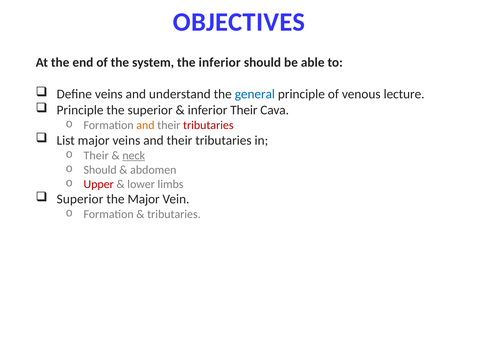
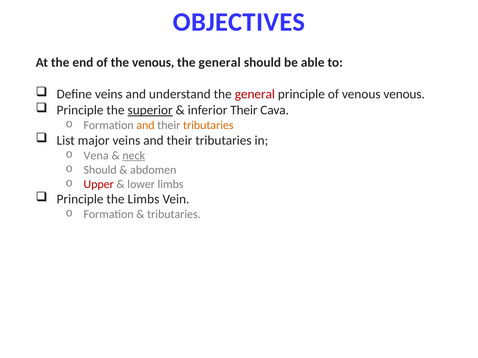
the system: system -> venous
inferior at (220, 62): inferior -> general
general at (255, 94) colour: blue -> red
venous lecture: lecture -> venous
superior at (150, 110) underline: none -> present
tributaries at (208, 125) colour: red -> orange
Their at (96, 156): Their -> Vena
Superior at (80, 200): Superior -> Principle
the Major: Major -> Limbs
